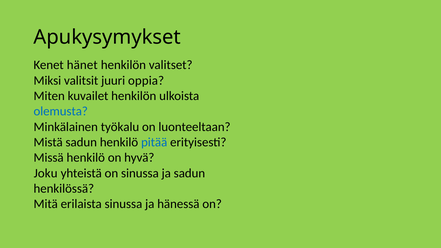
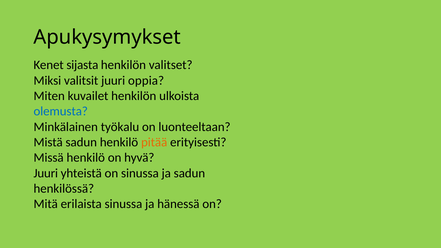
hänet: hänet -> sijasta
pitää colour: blue -> orange
Joku at (46, 173): Joku -> Juuri
